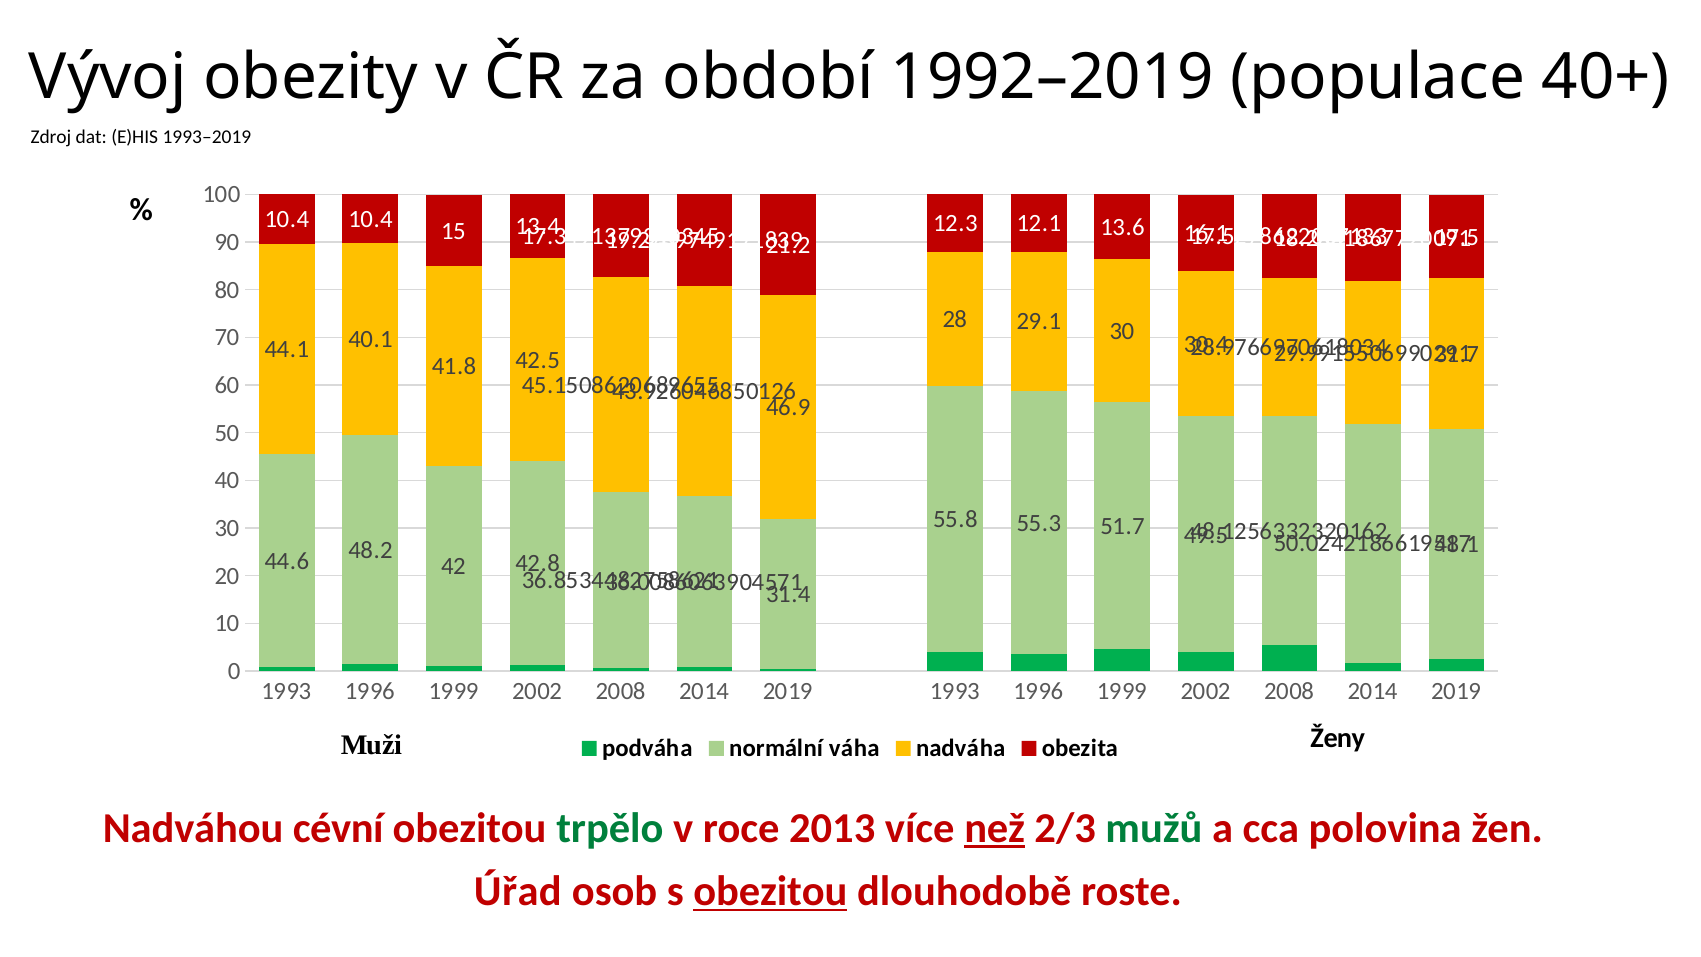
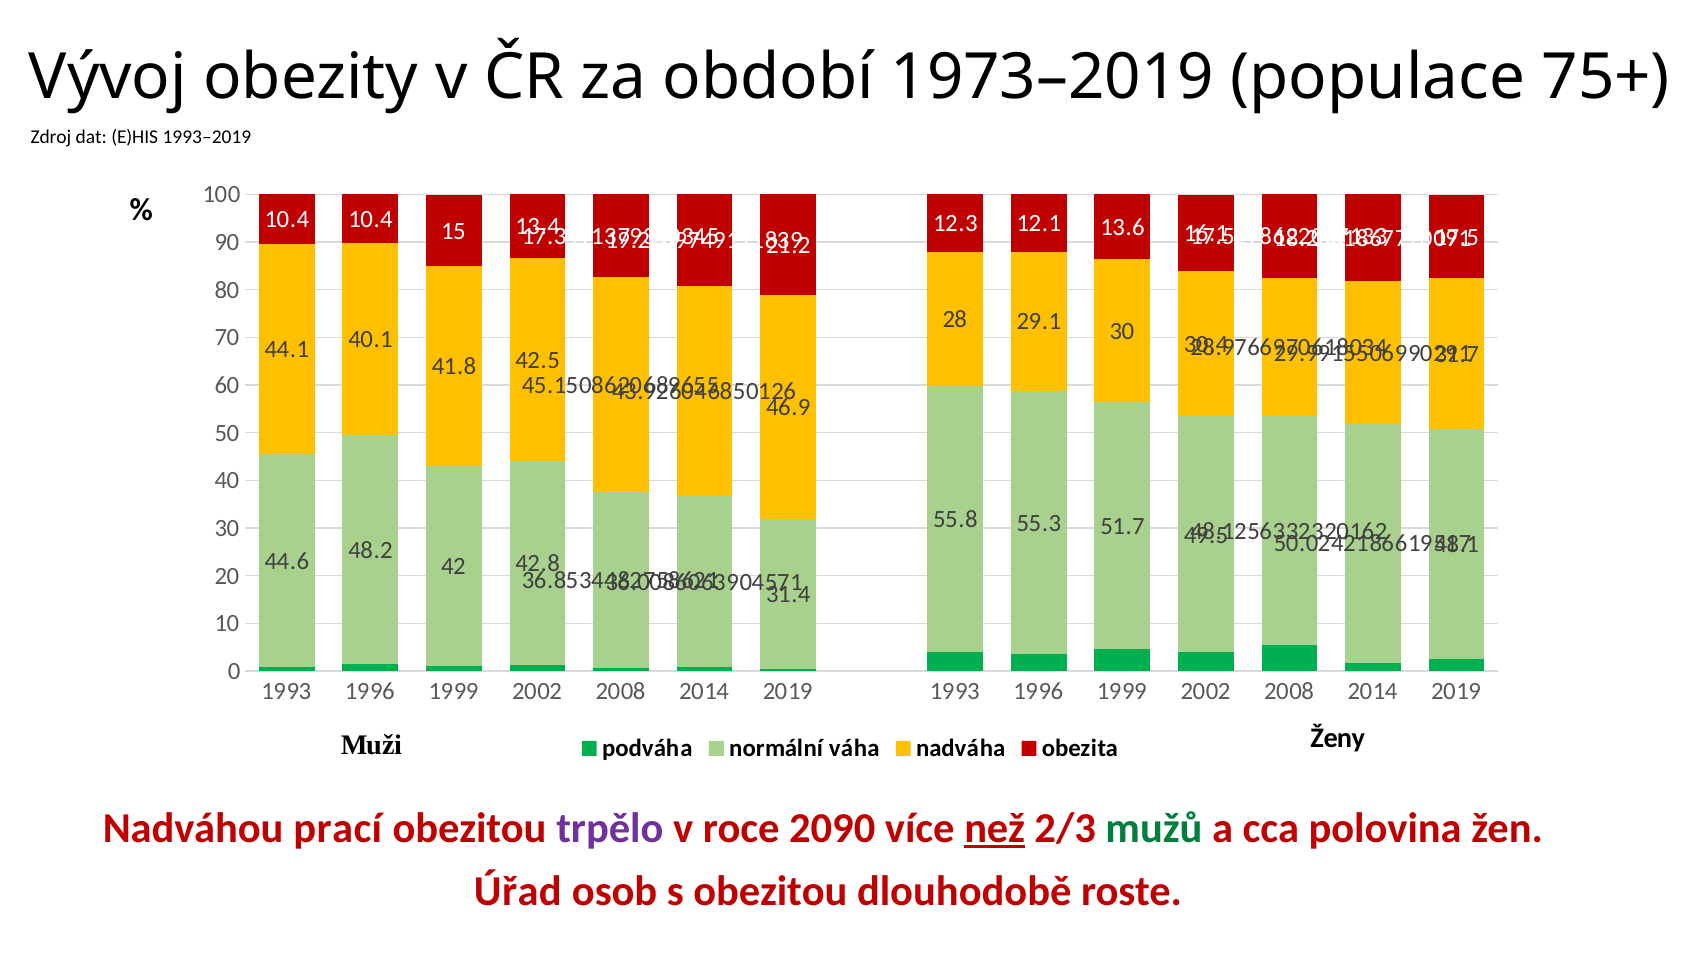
1992–2019: 1992–2019 -> 1973–2019
40+: 40+ -> 75+
cévní: cévní -> prací
trpělo colour: green -> purple
2013: 2013 -> 2090
obezitou at (770, 892) underline: present -> none
